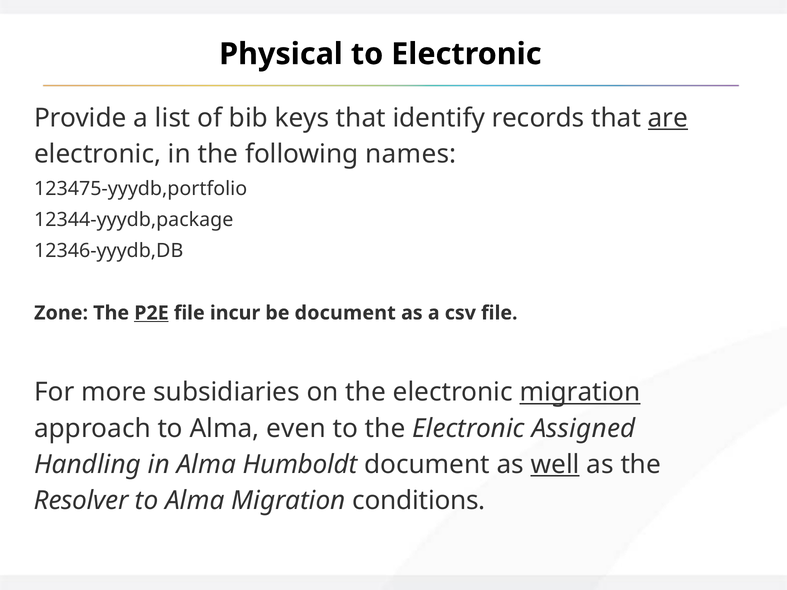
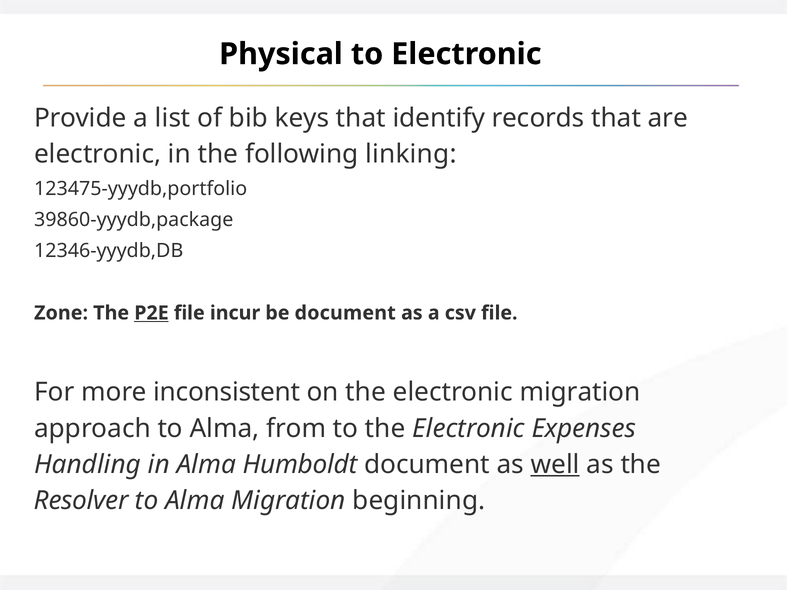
are underline: present -> none
names: names -> linking
12344-yyydb,package: 12344-yyydb,package -> 39860-yyydb,package
subsidiaries: subsidiaries -> inconsistent
migration at (580, 392) underline: present -> none
even: even -> from
Assigned: Assigned -> Expenses
conditions: conditions -> beginning
